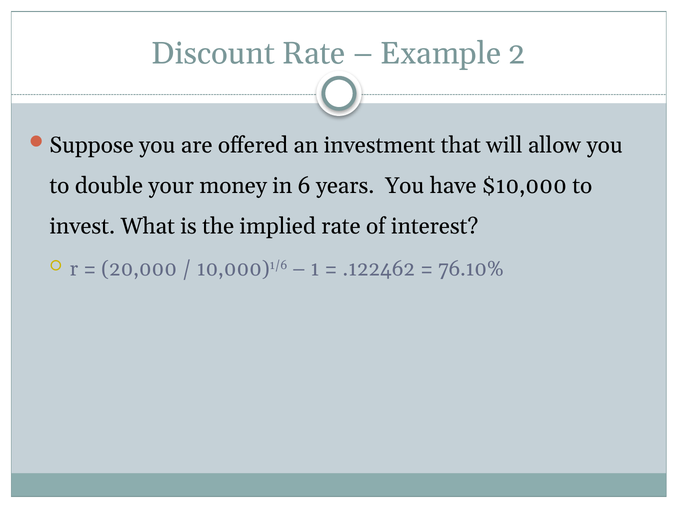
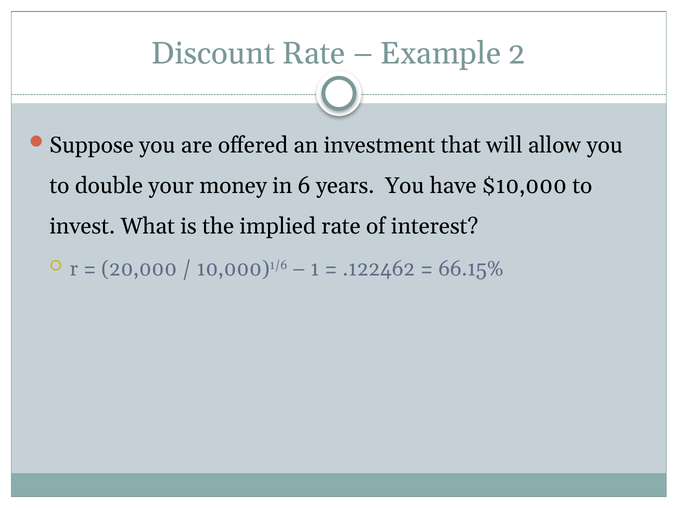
76.10%: 76.10% -> 66.15%
